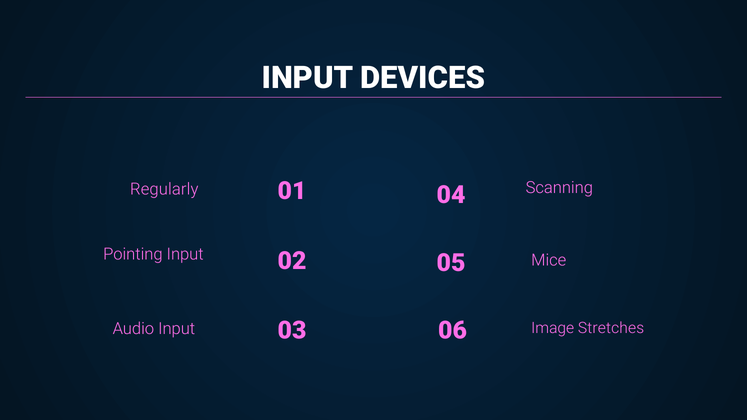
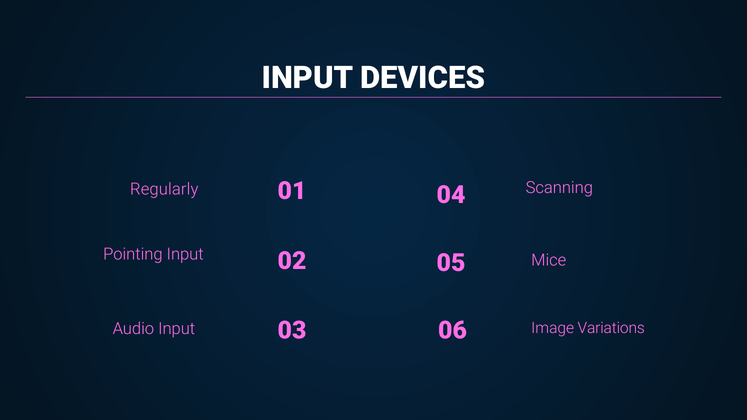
Stretches: Stretches -> Variations
